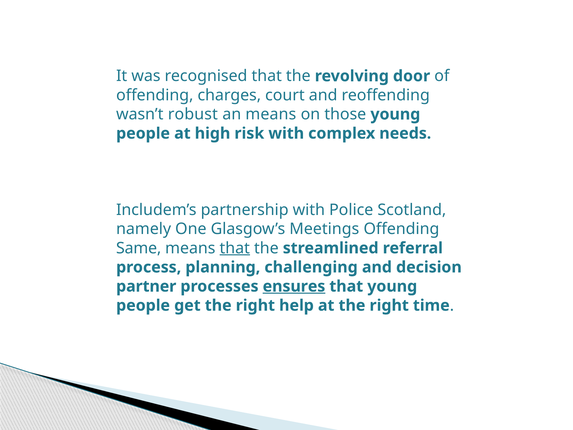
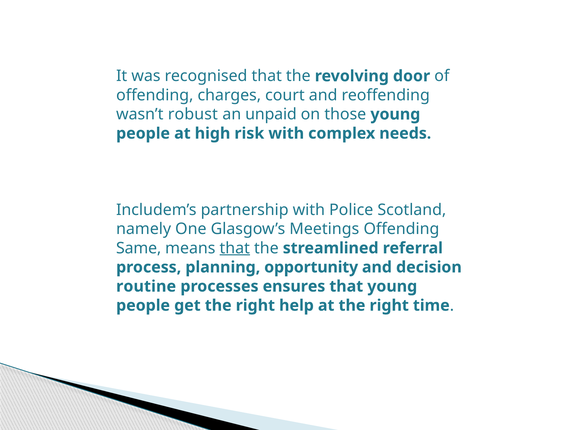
an means: means -> unpaid
challenging: challenging -> opportunity
partner: partner -> routine
ensures underline: present -> none
